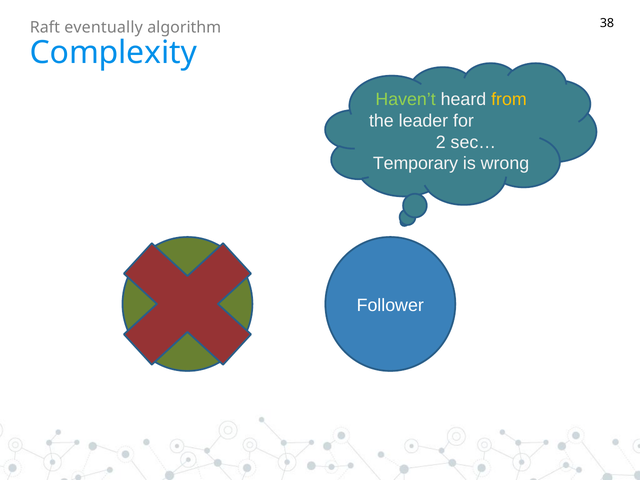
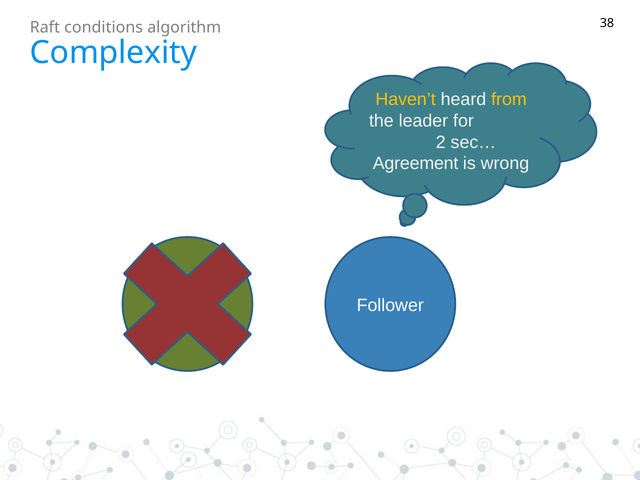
eventually: eventually -> conditions
Haven’t colour: light green -> yellow
Temporary: Temporary -> Agreement
